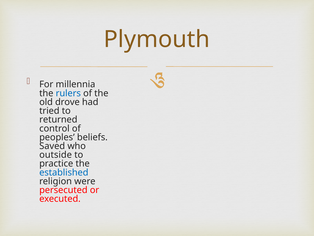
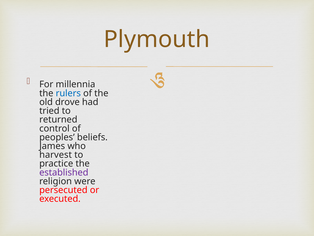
Saved: Saved -> James
outside: outside -> harvest
established colour: blue -> purple
